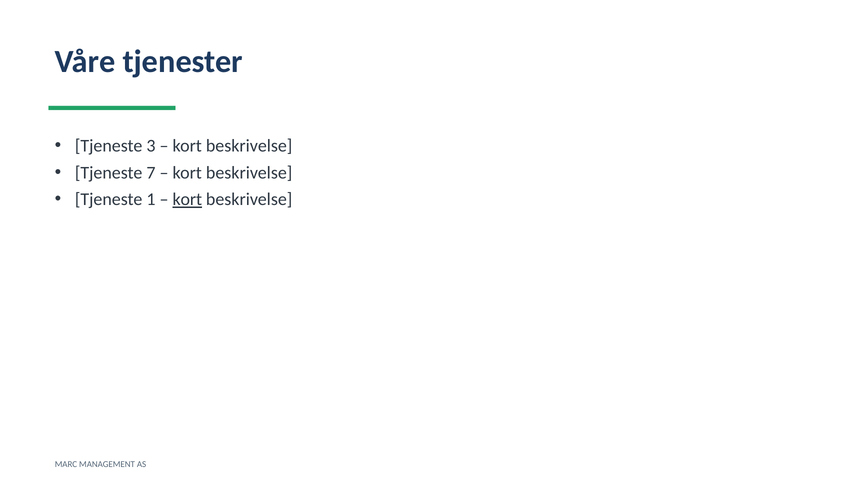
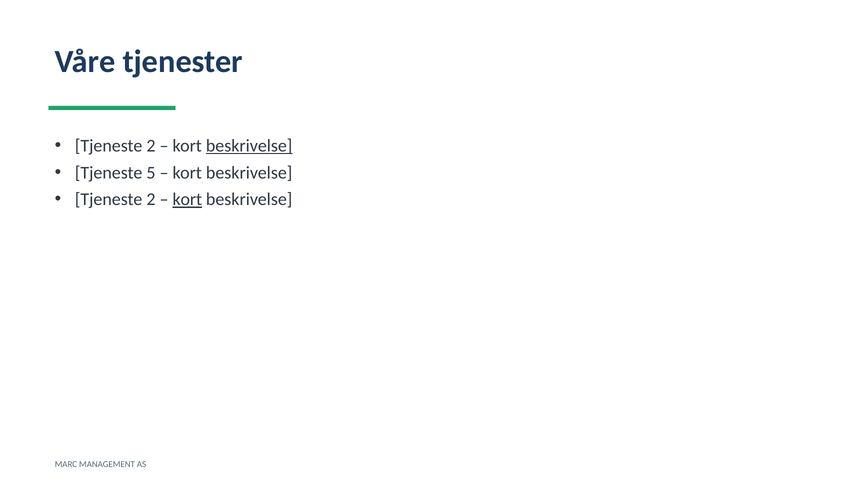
3 at (151, 146): 3 -> 2
beskrivelse at (249, 146) underline: none -> present
7: 7 -> 5
1 at (151, 200): 1 -> 2
